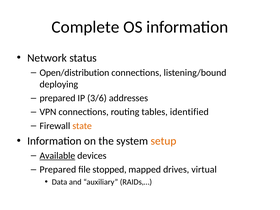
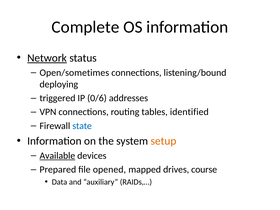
Network underline: none -> present
Open/distribution: Open/distribution -> Open/sometimes
prepared at (58, 98): prepared -> triggered
3/6: 3/6 -> 0/6
state colour: orange -> blue
stopped: stopped -> opened
virtual: virtual -> course
